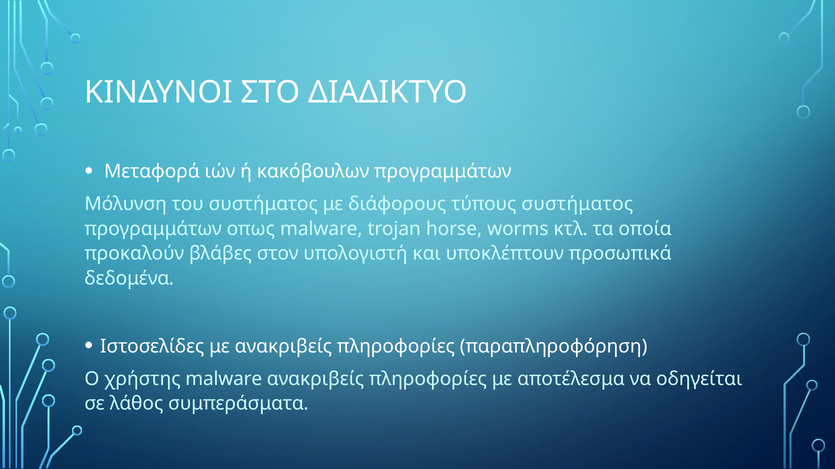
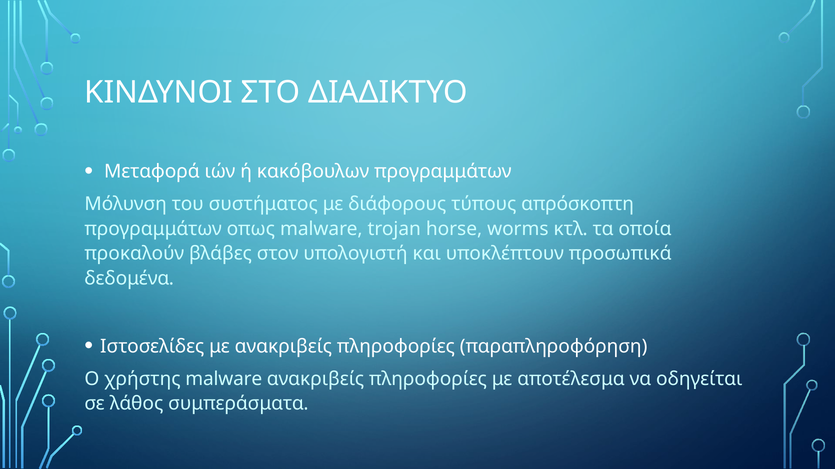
τύπους συστήματος: συστήματος -> απρόσκοπτη
